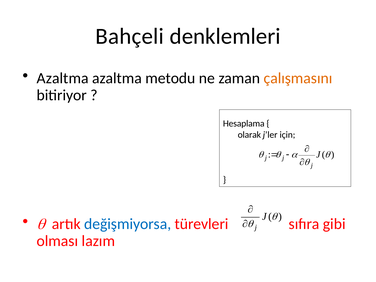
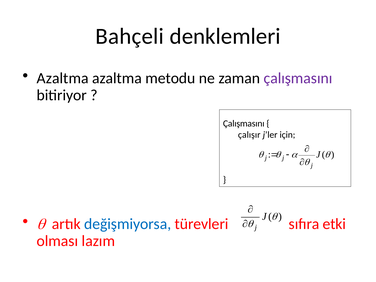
çalışmasını at (298, 78) colour: orange -> purple
Hesaplama at (244, 123): Hesaplama -> Çalışmasını
olarak: olarak -> çalışır
gibi: gibi -> etki
